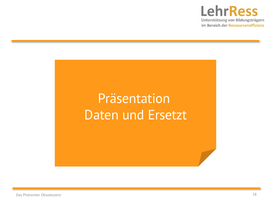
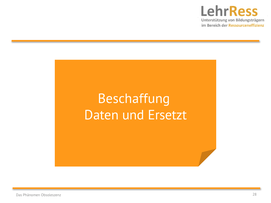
Präsentation: Präsentation -> Beschaffung
